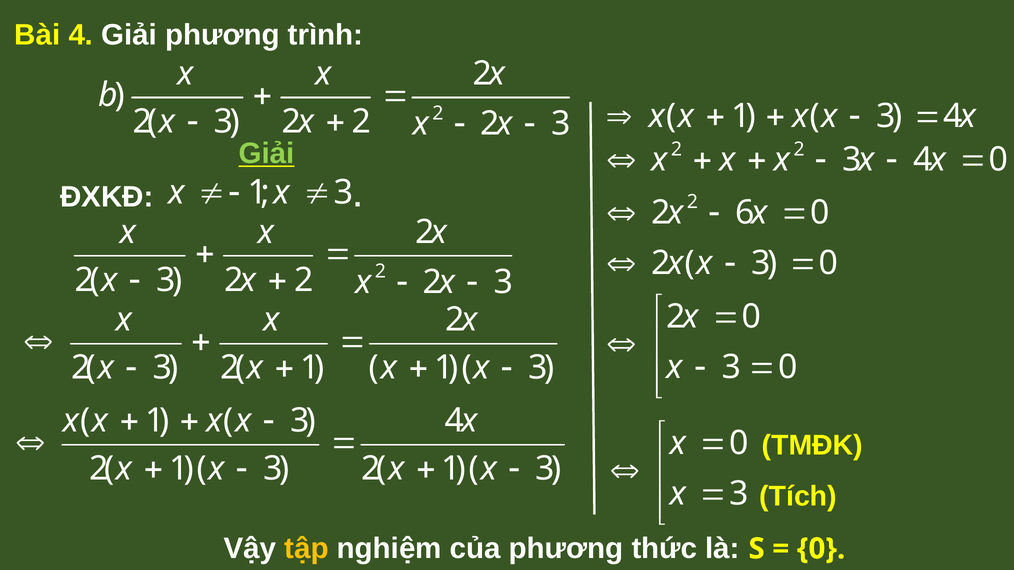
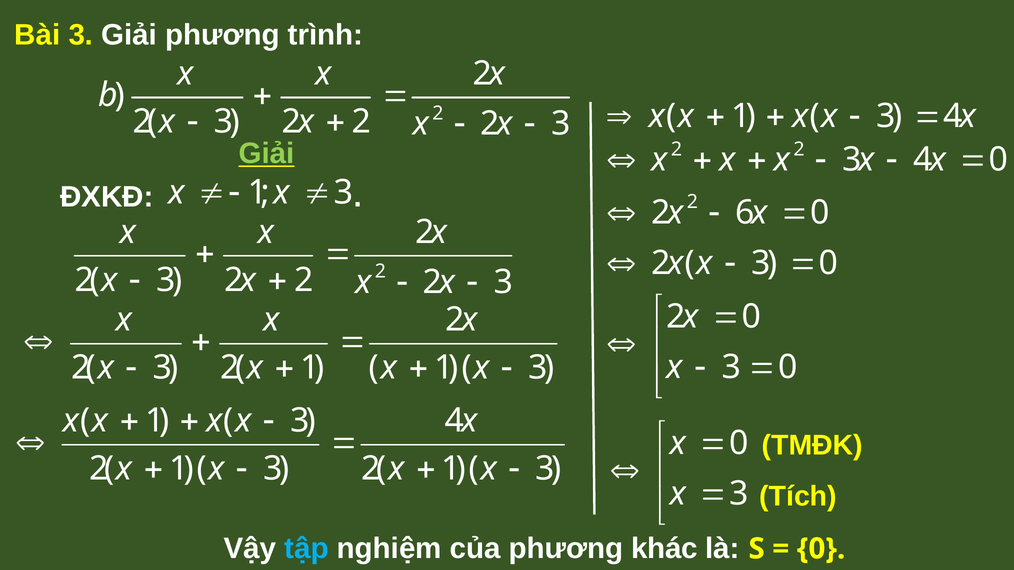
Bài 4: 4 -> 3
tập colour: yellow -> light blue
thức: thức -> khác
